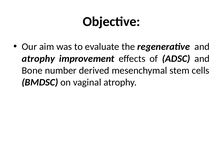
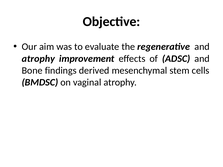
number: number -> findings
